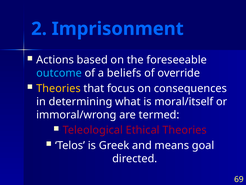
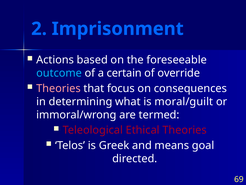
beliefs: beliefs -> certain
Theories at (58, 88) colour: yellow -> pink
moral/itself: moral/itself -> moral/guilt
